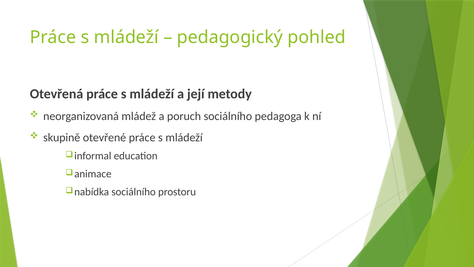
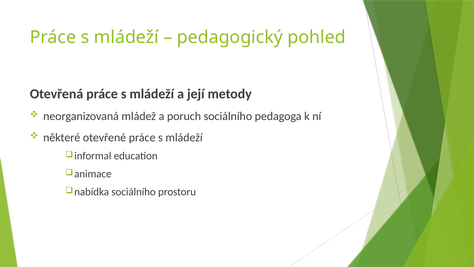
skupině: skupině -> některé
